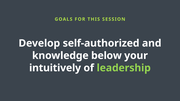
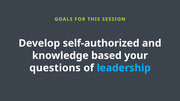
below: below -> based
intuitively: intuitively -> questions
leadership colour: light green -> light blue
